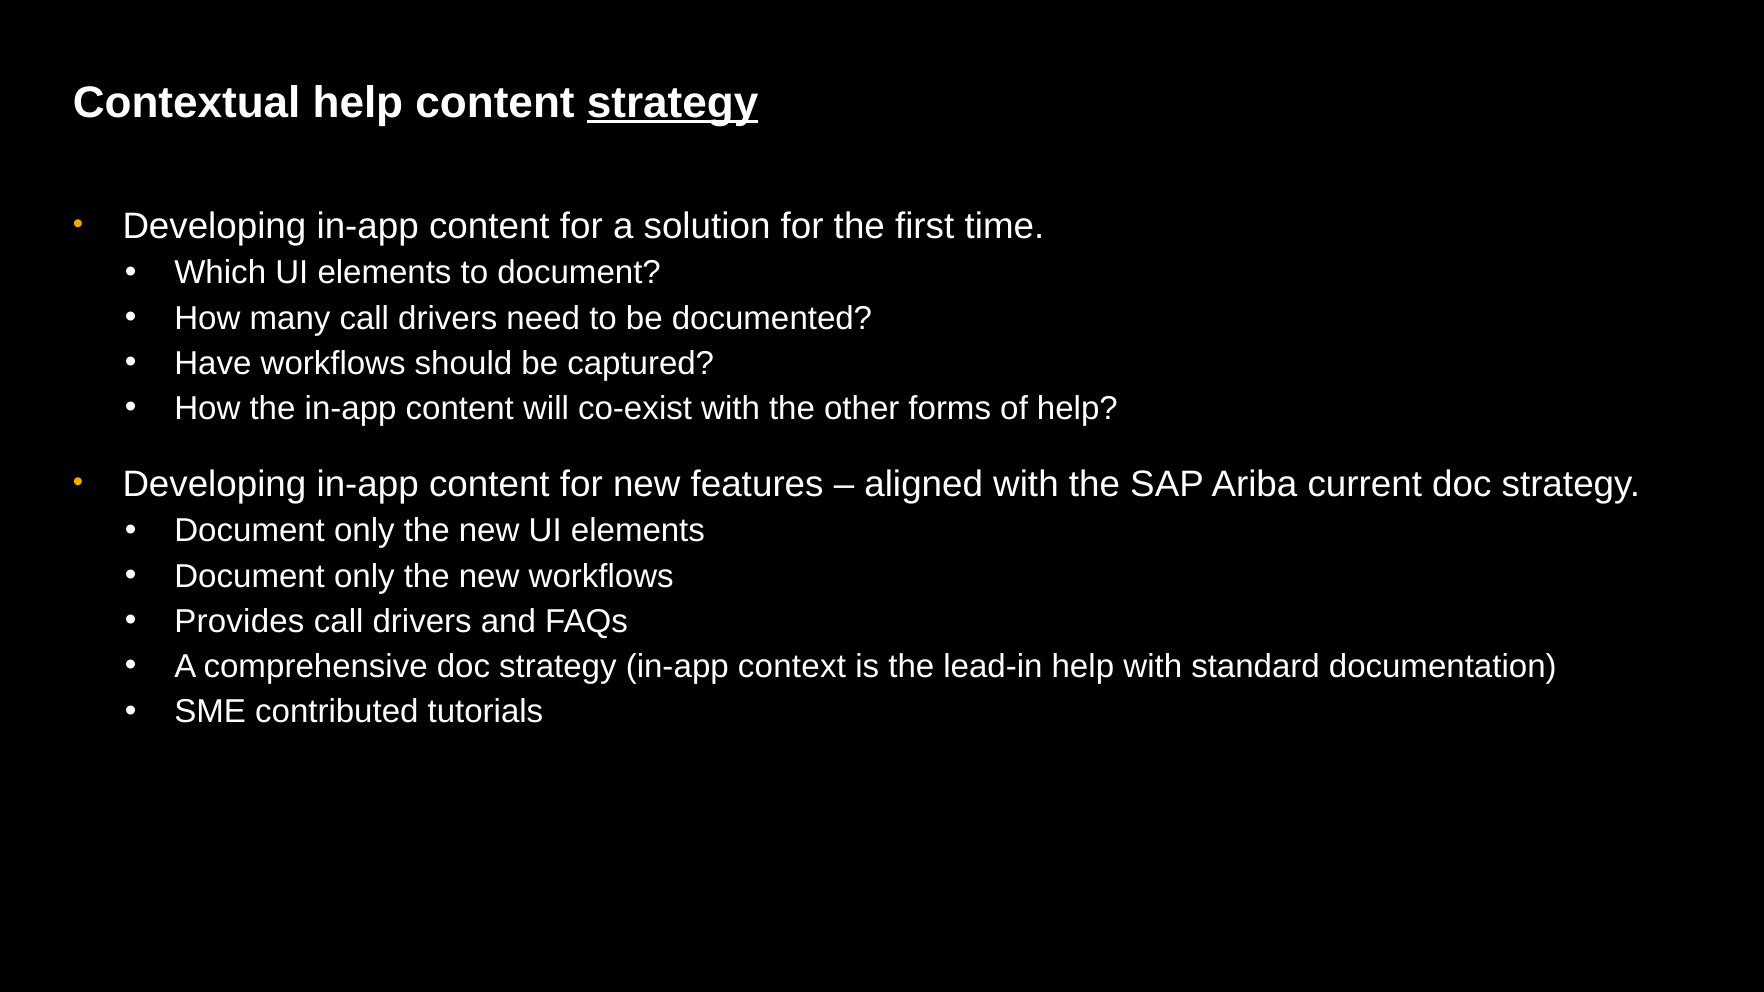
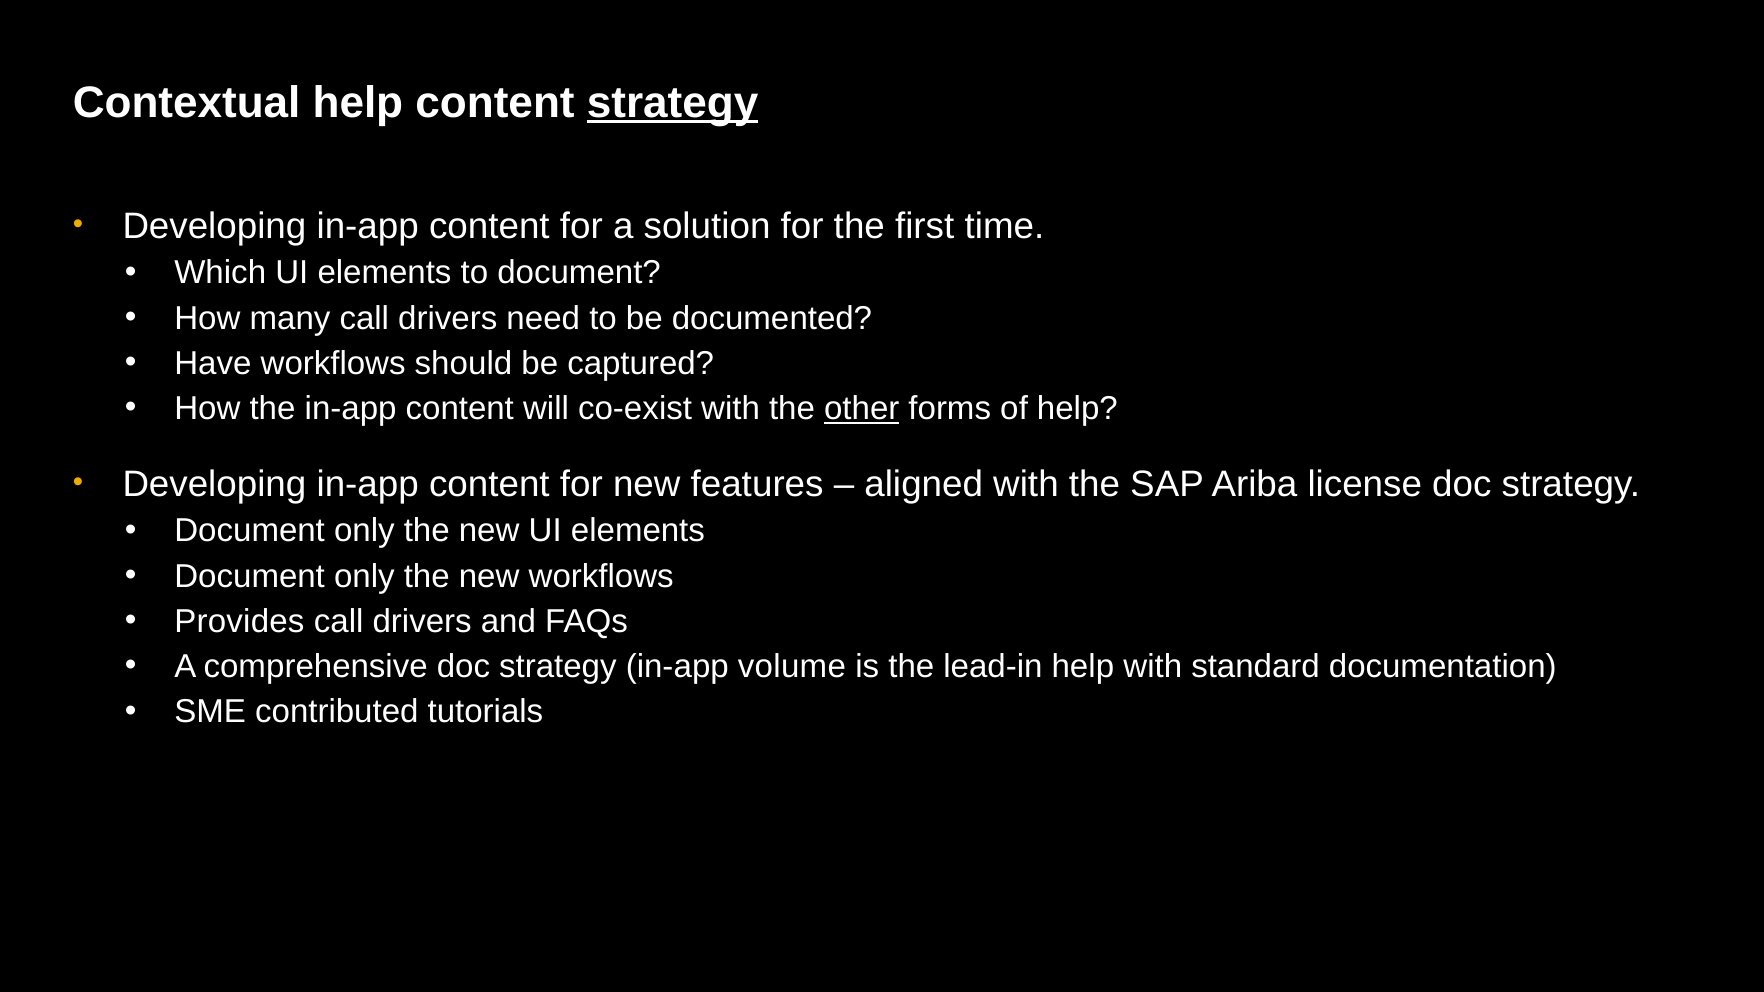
other underline: none -> present
current: current -> license
context: context -> volume
